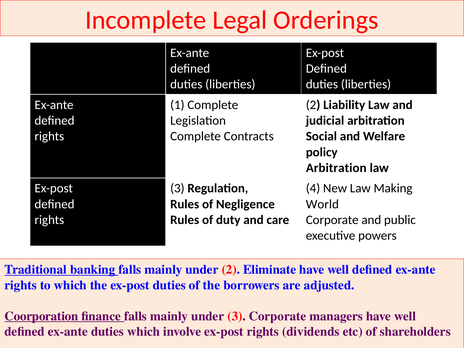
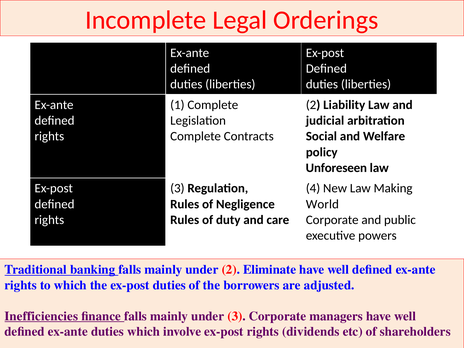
Arbitration at (336, 168): Arbitration -> Unforeseen
Coorporation: Coorporation -> Inefficiencies
